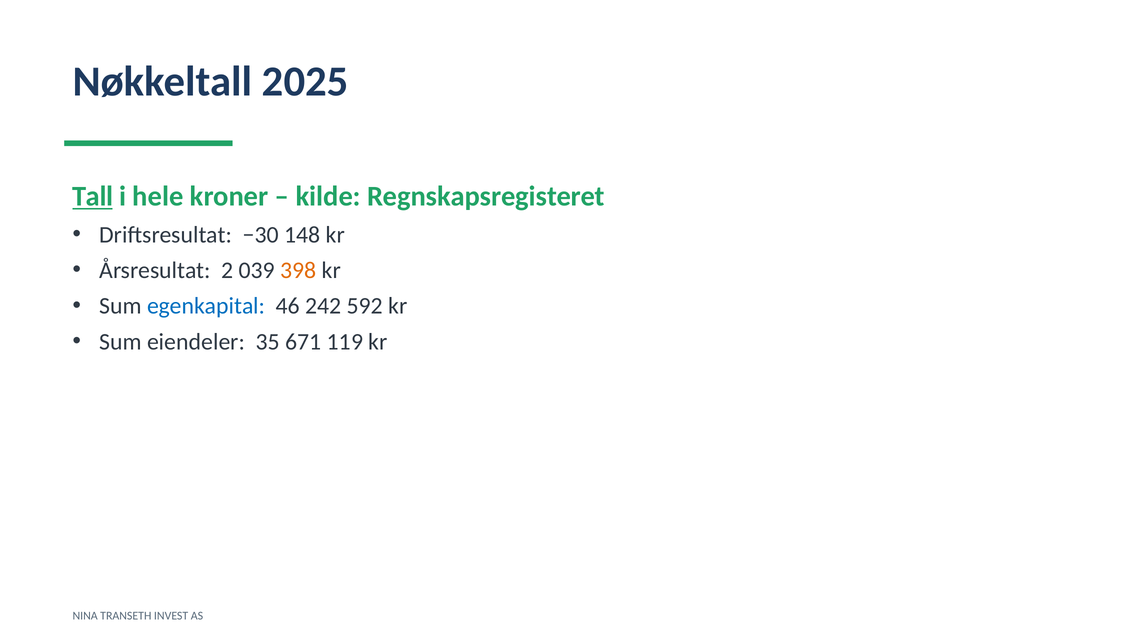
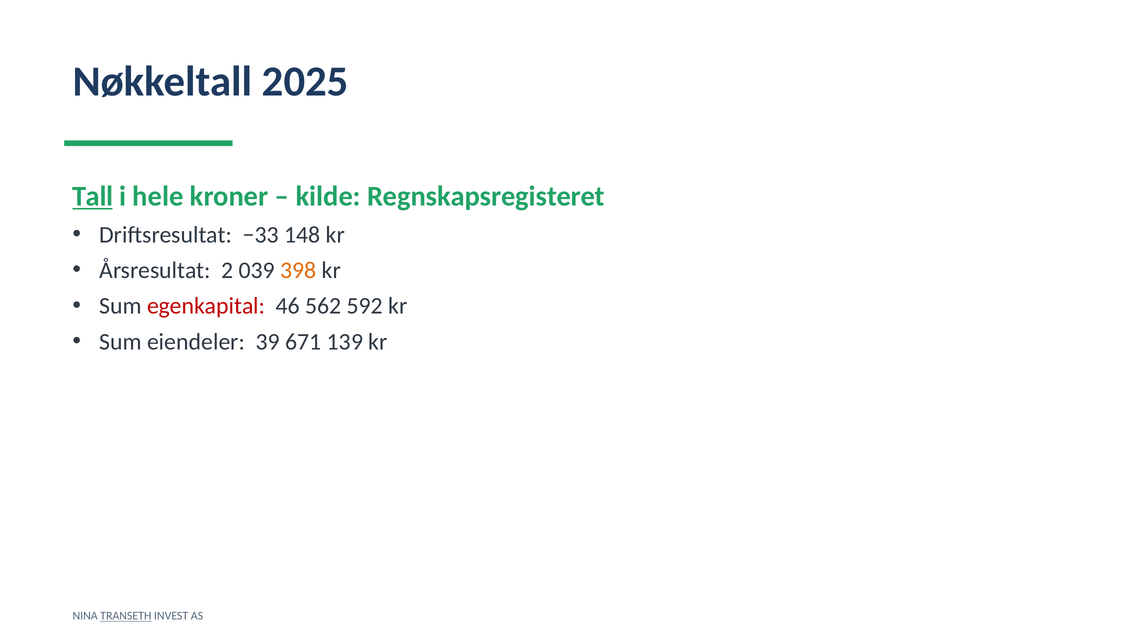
−30: −30 -> −33
egenkapital colour: blue -> red
242: 242 -> 562
35: 35 -> 39
119: 119 -> 139
TRANSETH underline: none -> present
